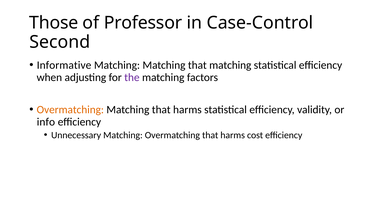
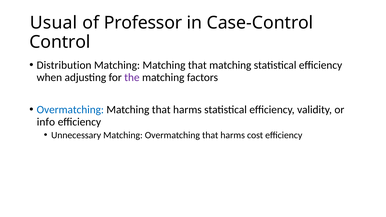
Those: Those -> Usual
Second: Second -> Control
Informative: Informative -> Distribution
Overmatching at (70, 110) colour: orange -> blue
